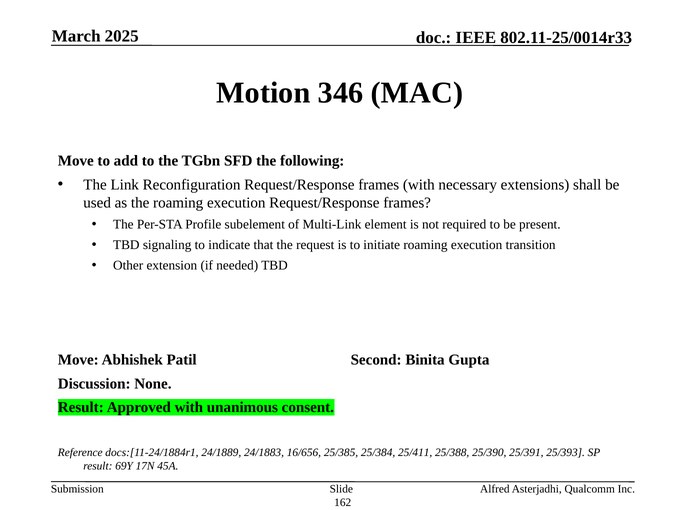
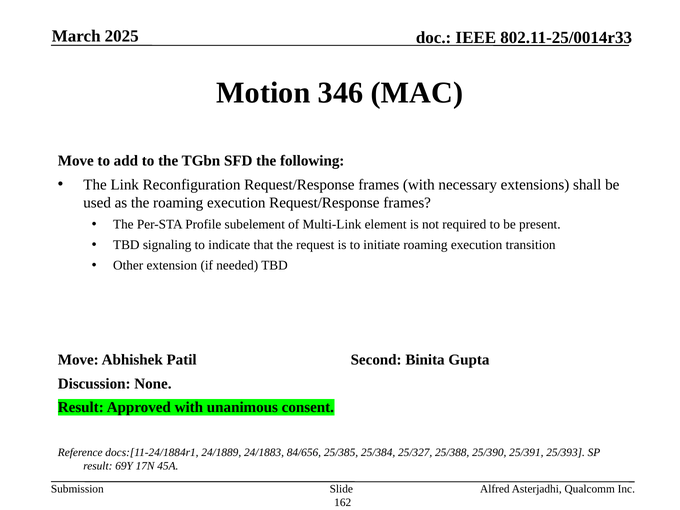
16/656: 16/656 -> 84/656
25/411: 25/411 -> 25/327
